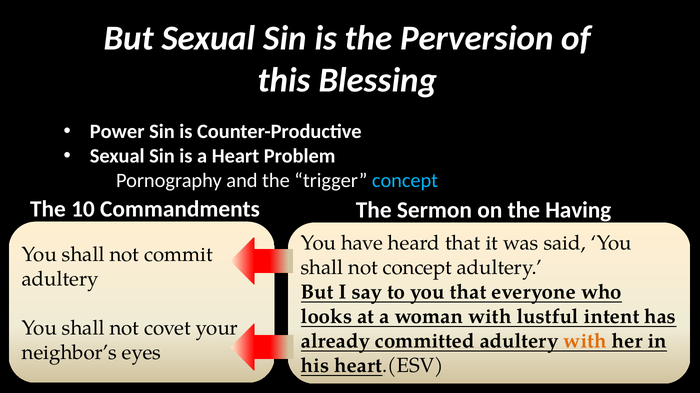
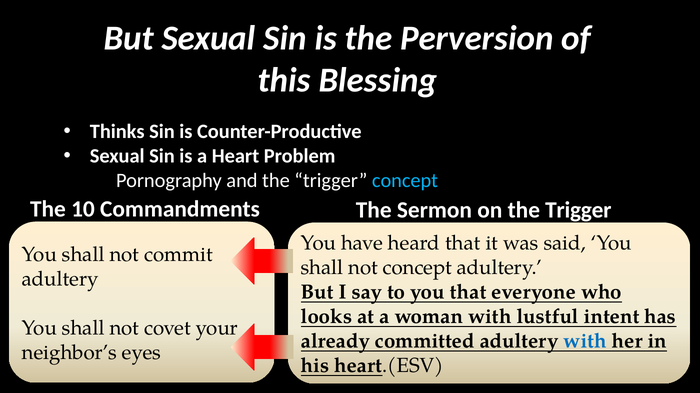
Power: Power -> Thinks
on the Having: Having -> Trigger
with at (585, 342) colour: orange -> blue
